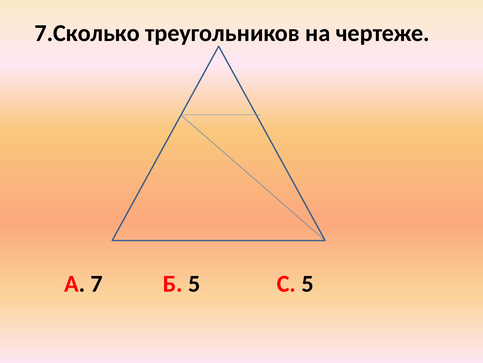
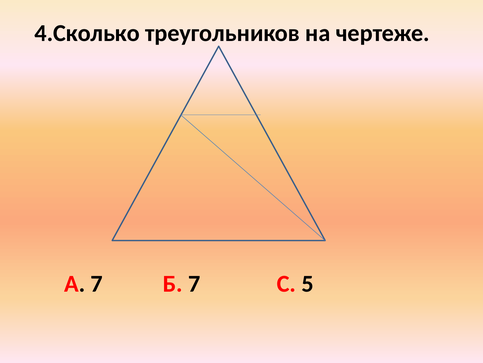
7.Сколько: 7.Сколько -> 4.Сколько
Б 5: 5 -> 7
